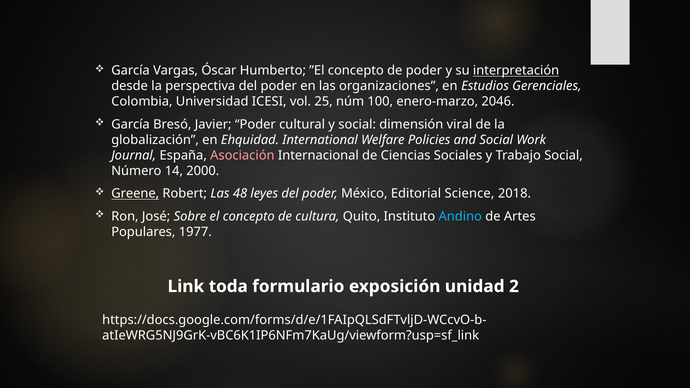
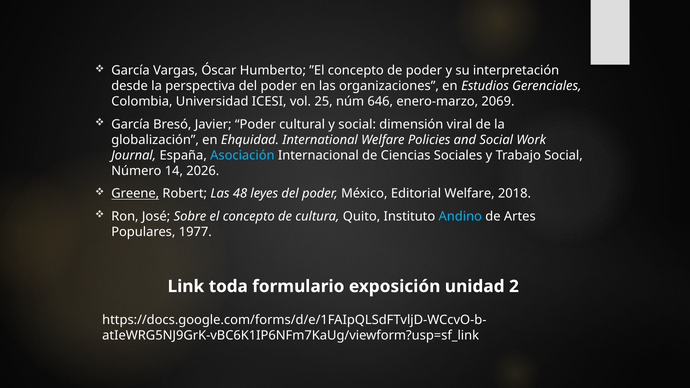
interpretación underline: present -> none
100: 100 -> 646
2046: 2046 -> 2069
Asociación colour: pink -> light blue
2000: 2000 -> 2026
Editorial Science: Science -> Welfare
